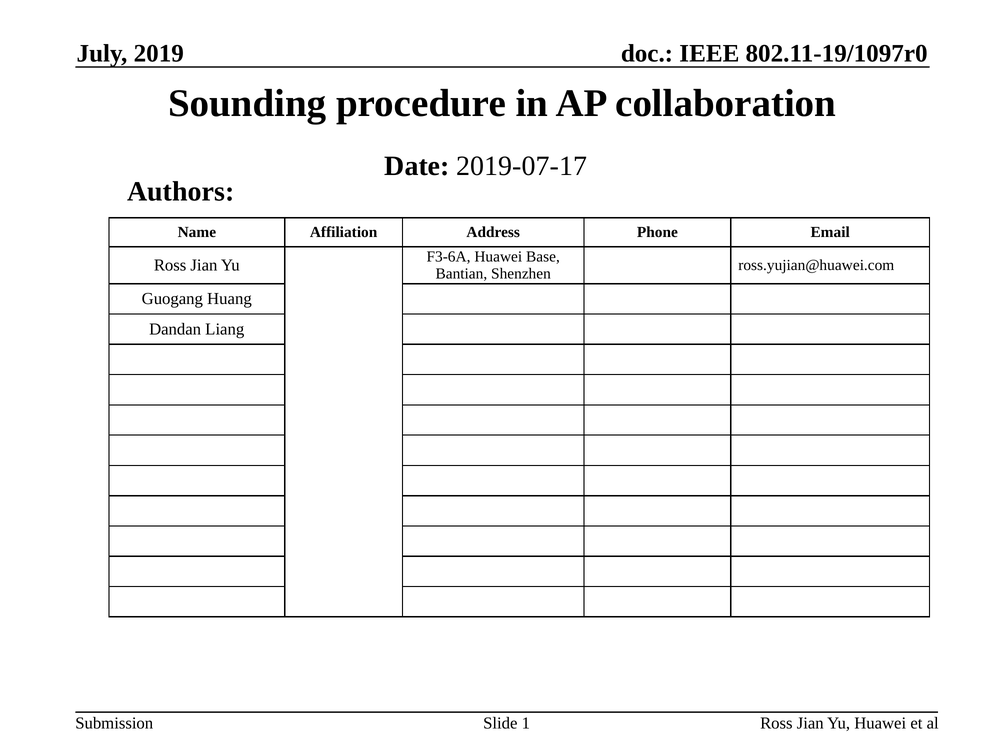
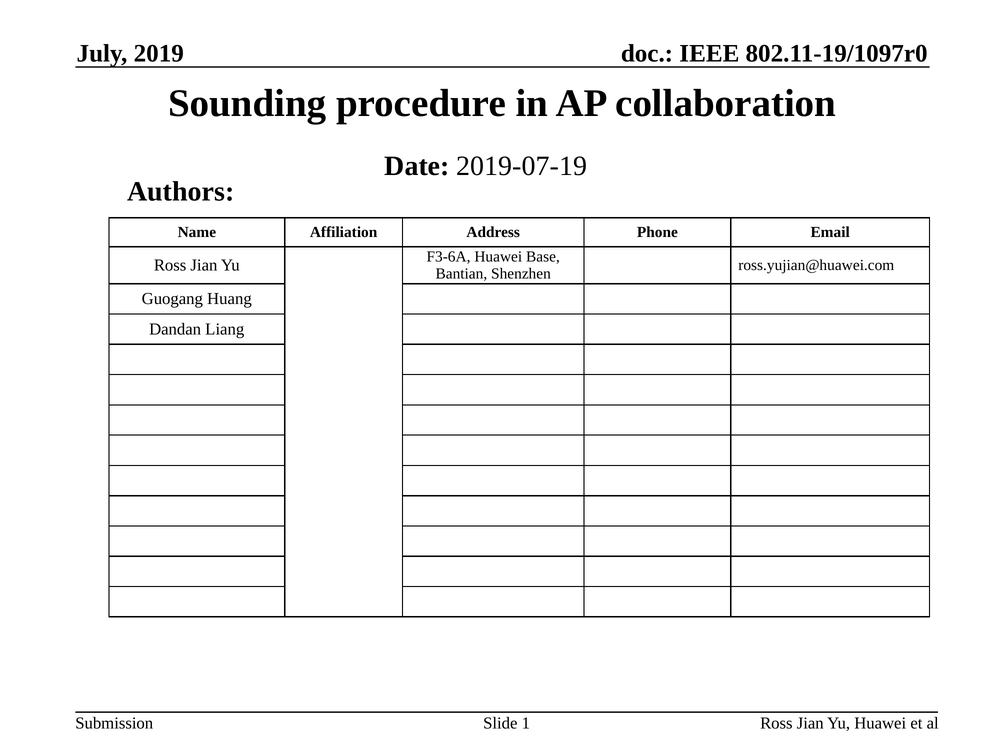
2019-07-17: 2019-07-17 -> 2019-07-19
